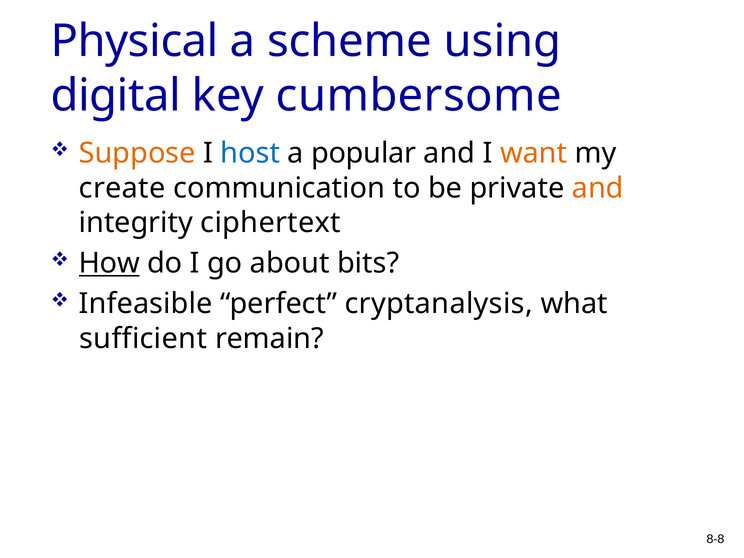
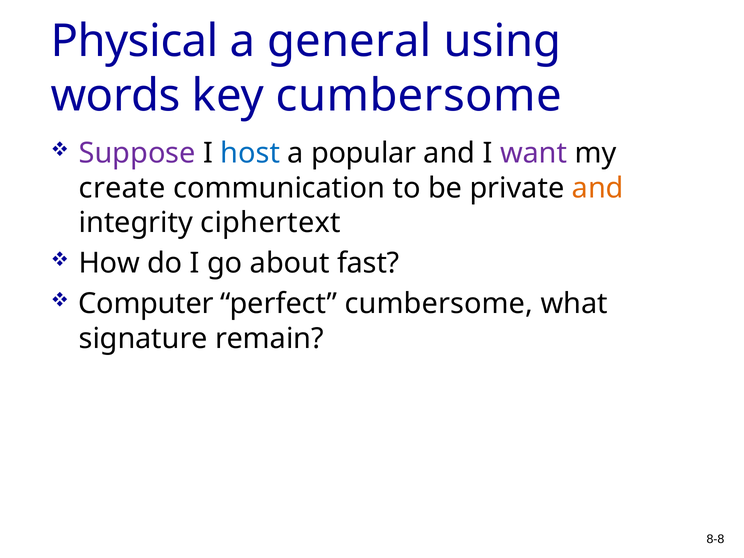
scheme: scheme -> general
digital: digital -> words
Suppose colour: orange -> purple
want colour: orange -> purple
How underline: present -> none
bits: bits -> fast
Infeasible: Infeasible -> Computer
perfect cryptanalysis: cryptanalysis -> cumbersome
sufficient: sufficient -> signature
